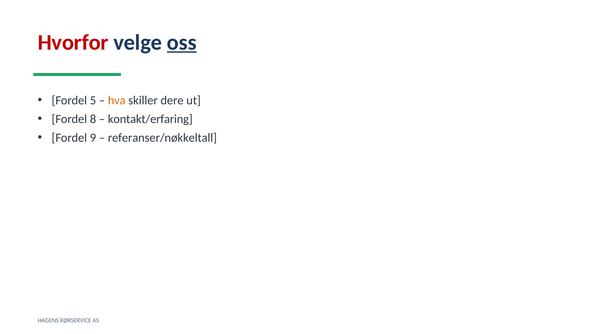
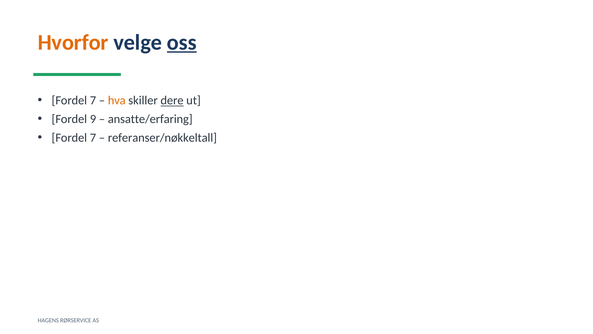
Hvorfor colour: red -> orange
5 at (93, 100): 5 -> 7
dere underline: none -> present
8: 8 -> 9
kontakt/erfaring: kontakt/erfaring -> ansatte/erfaring
9 at (93, 138): 9 -> 7
